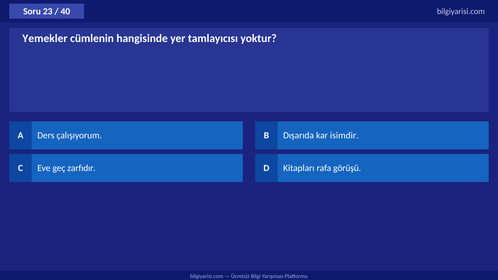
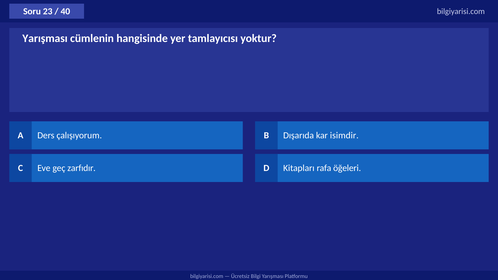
Yemekler at (45, 38): Yemekler -> Yarışması
görüşü: görüşü -> öğeleri
